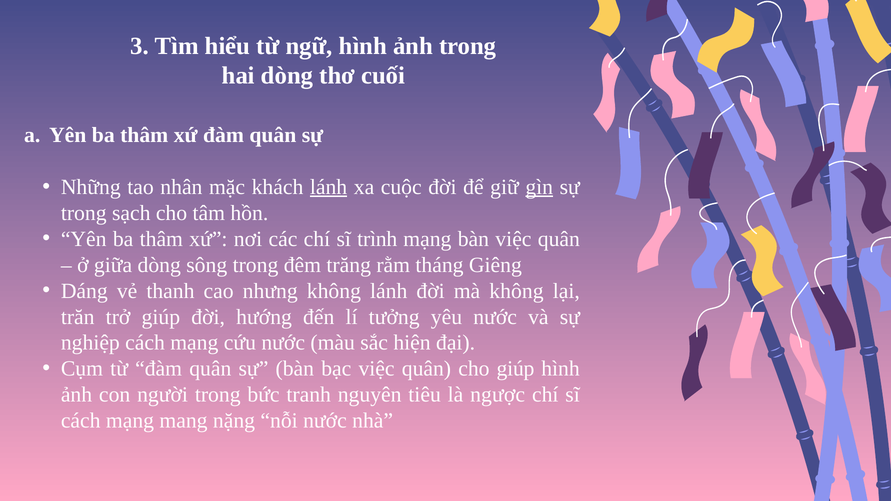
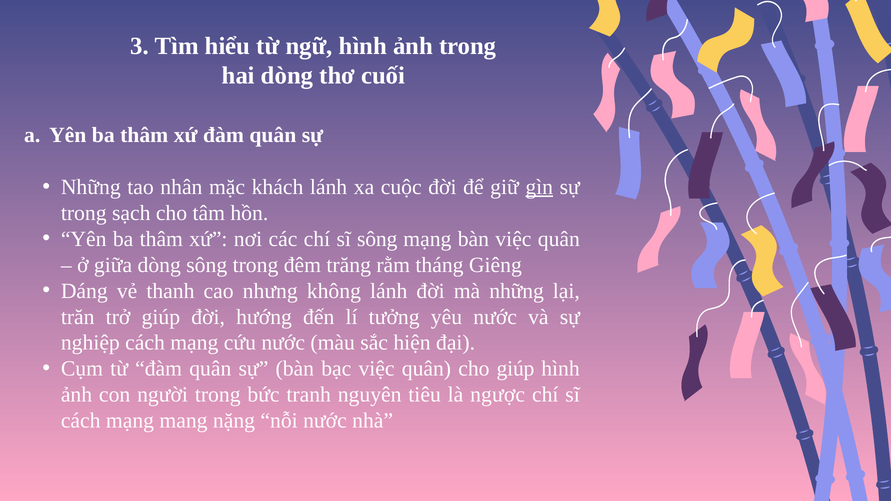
lánh at (329, 187) underline: present -> none
sĩ trình: trình -> sông
mà không: không -> những
